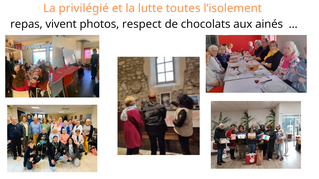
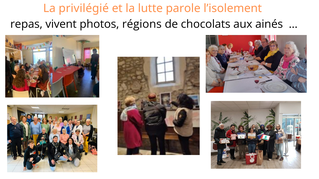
toutes: toutes -> parole
respect: respect -> régions
